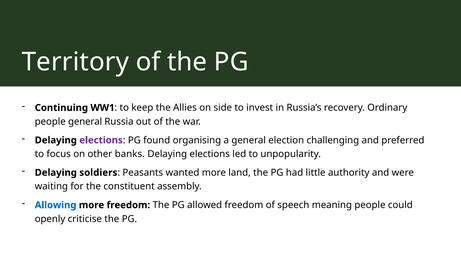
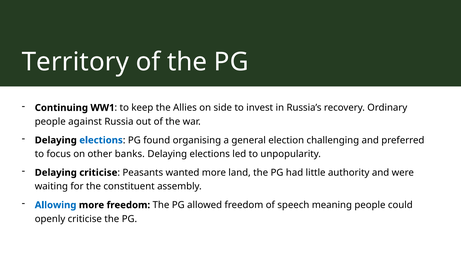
people general: general -> against
elections at (101, 140) colour: purple -> blue
Delaying soldiers: soldiers -> criticise
